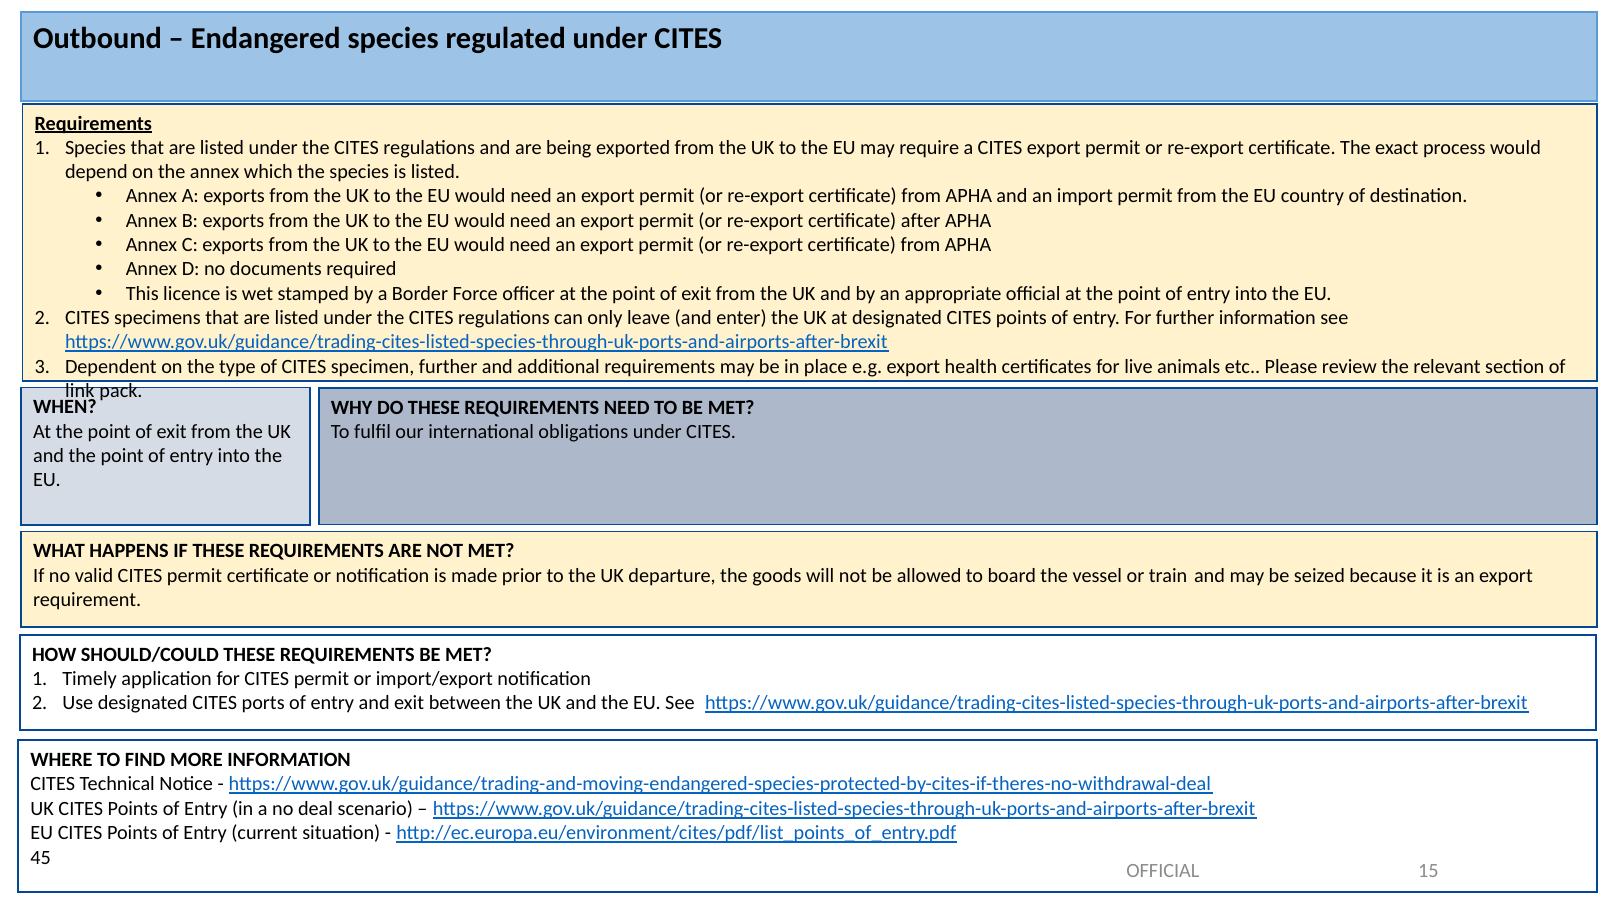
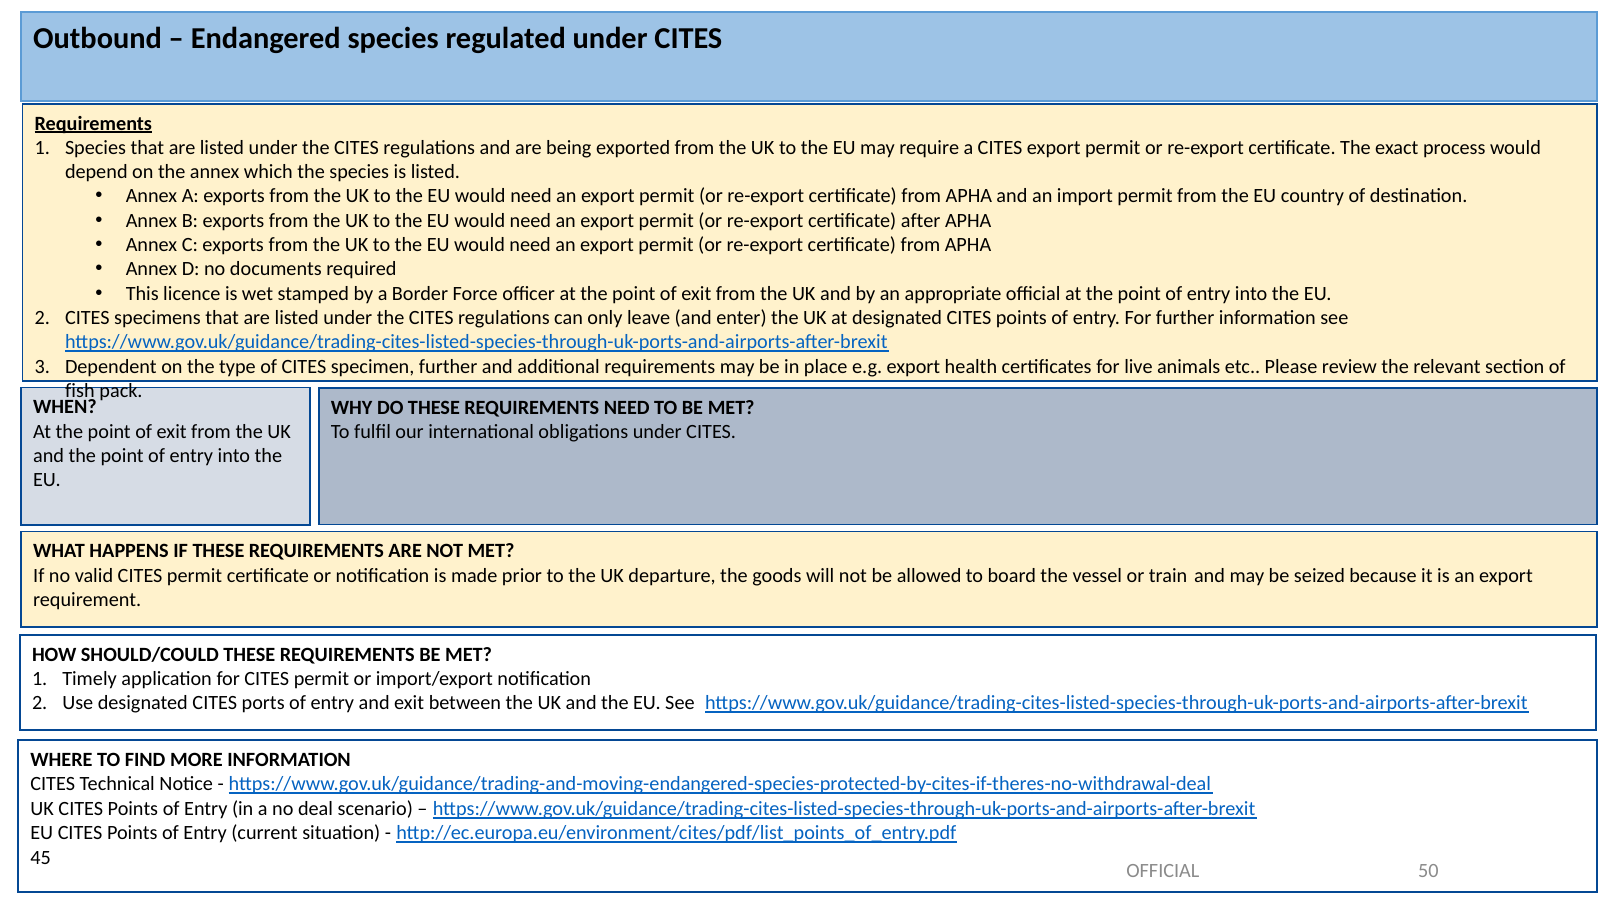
link: link -> fish
15: 15 -> 50
